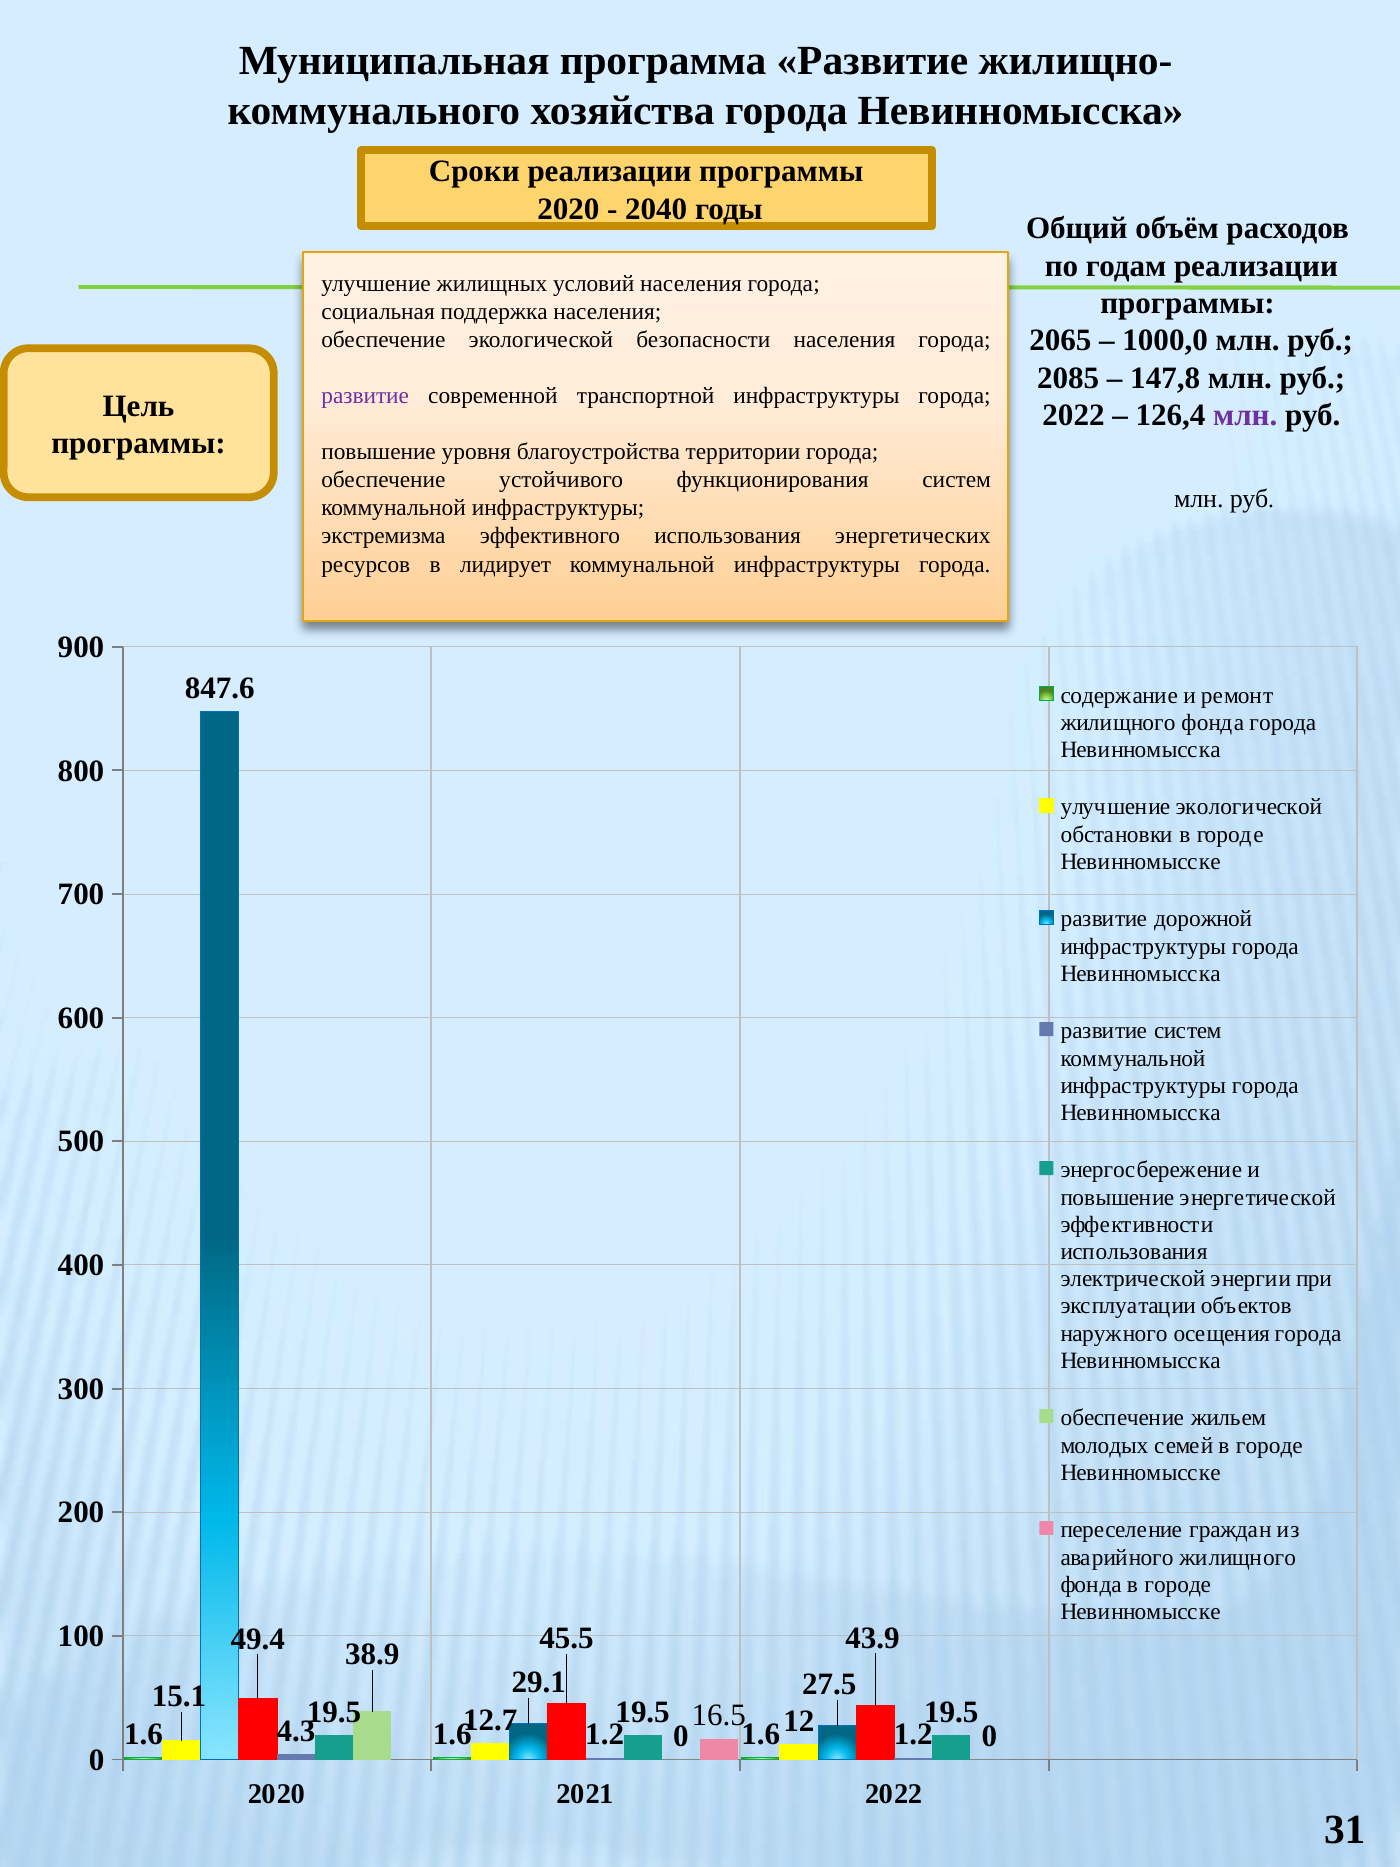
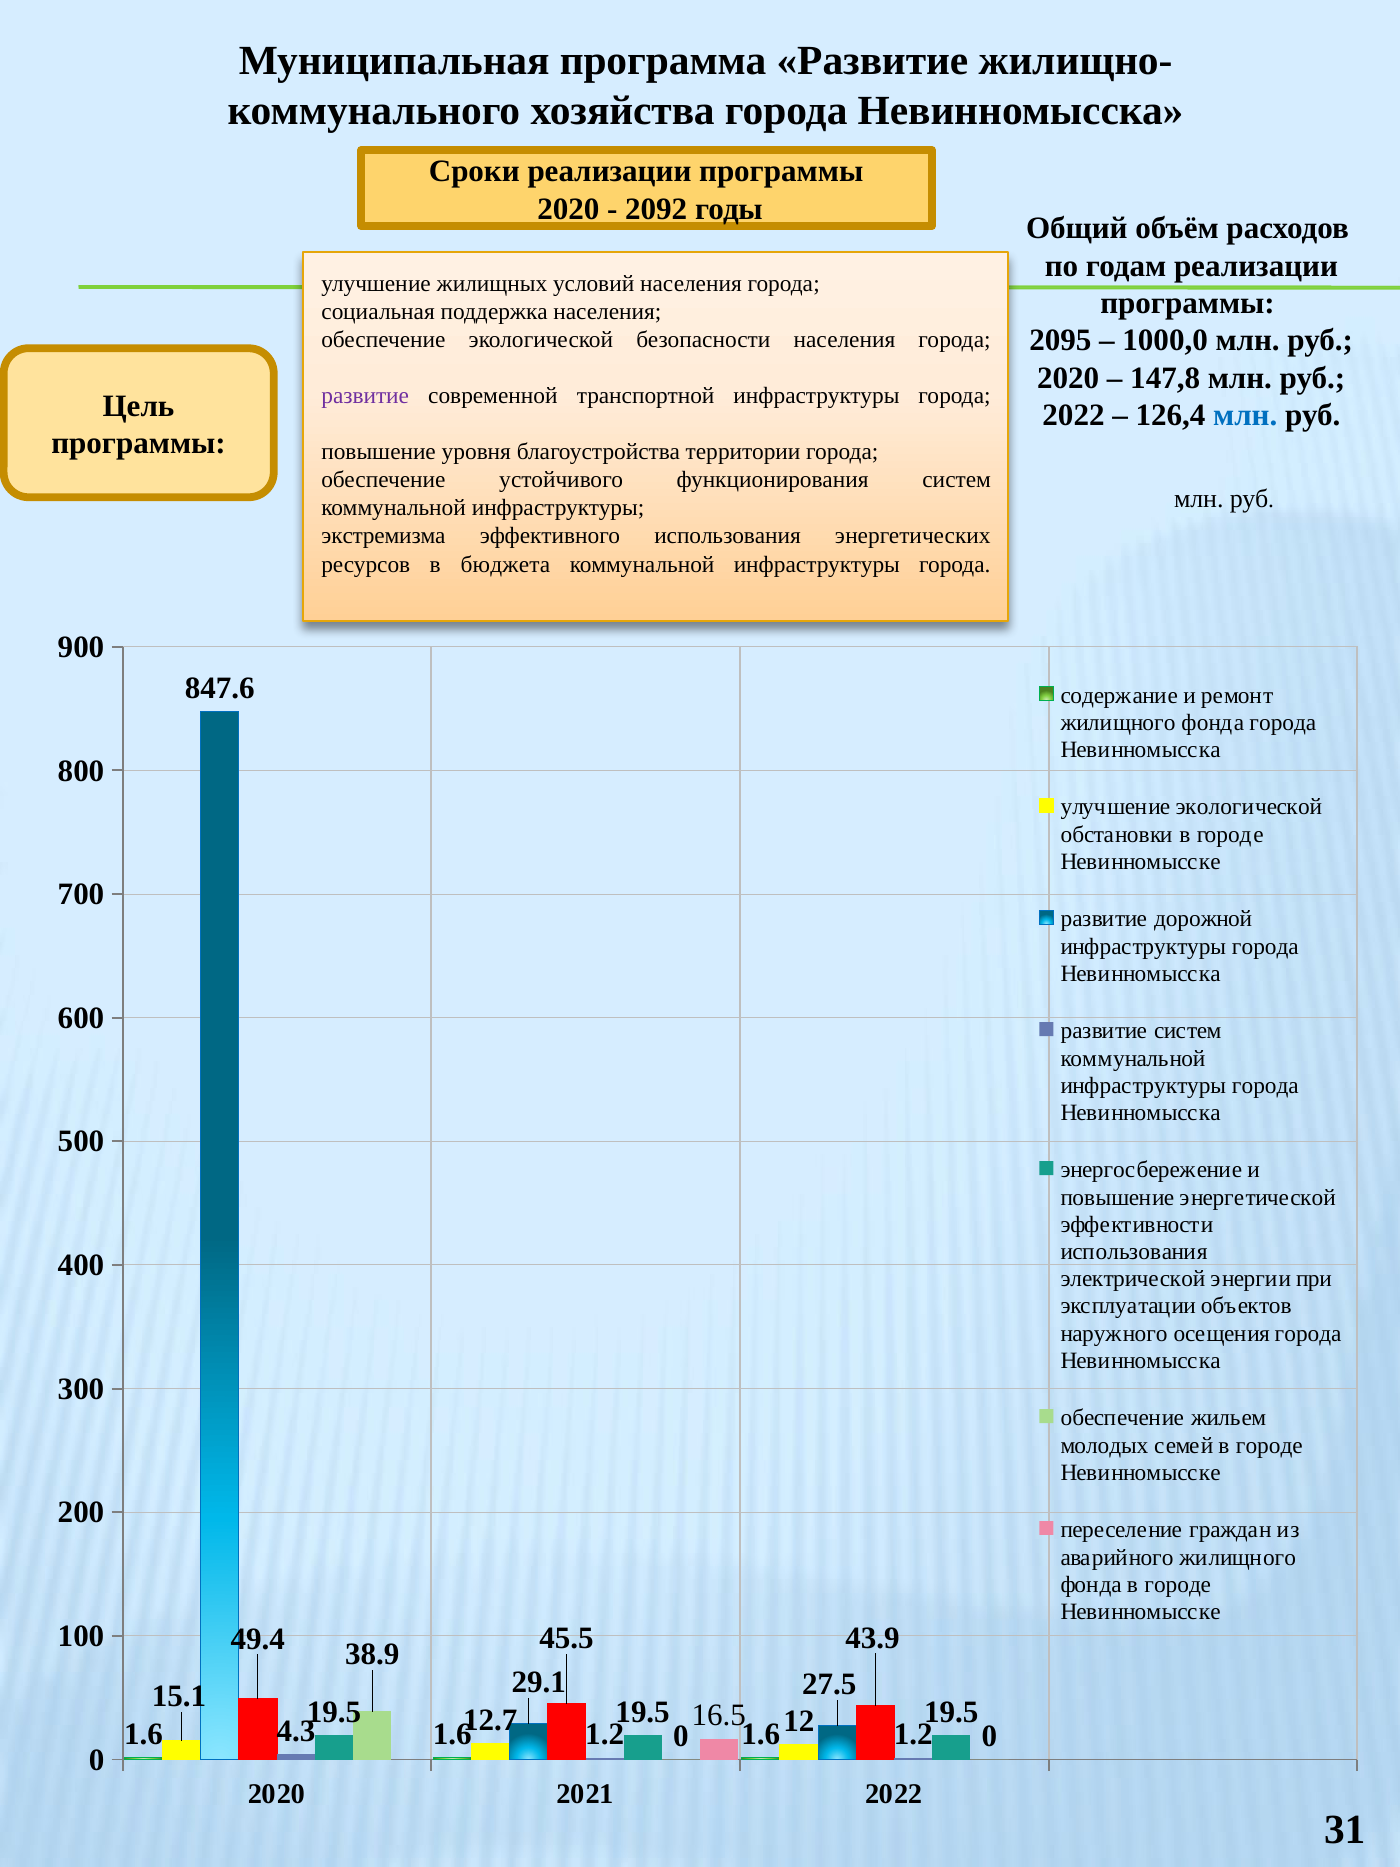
2040: 2040 -> 2092
2065: 2065 -> 2095
2085 at (1068, 378): 2085 -> 2020
млн at (1245, 415) colour: purple -> blue
лидирует: лидирует -> бюджета
